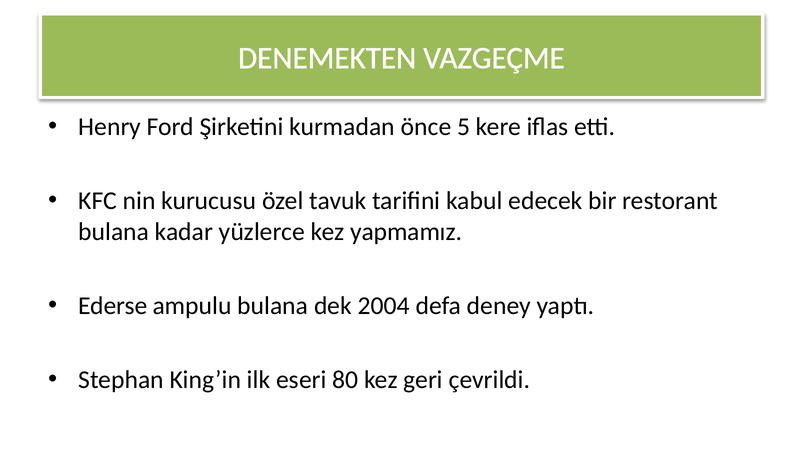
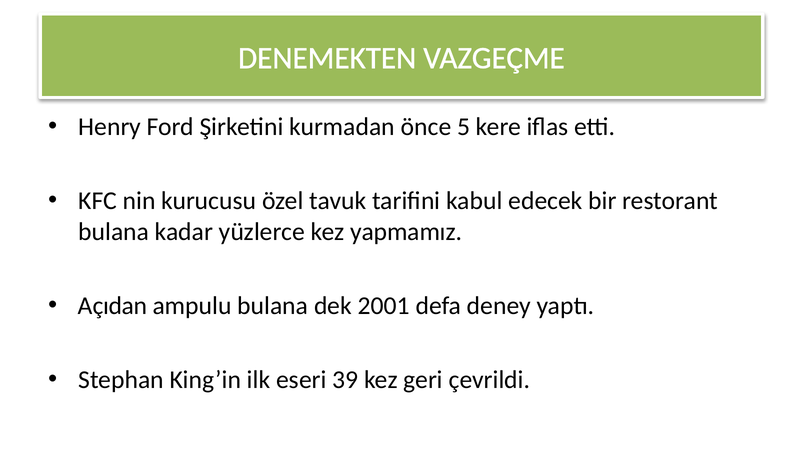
Ederse: Ederse -> Açıdan
2004: 2004 -> 2001
80: 80 -> 39
